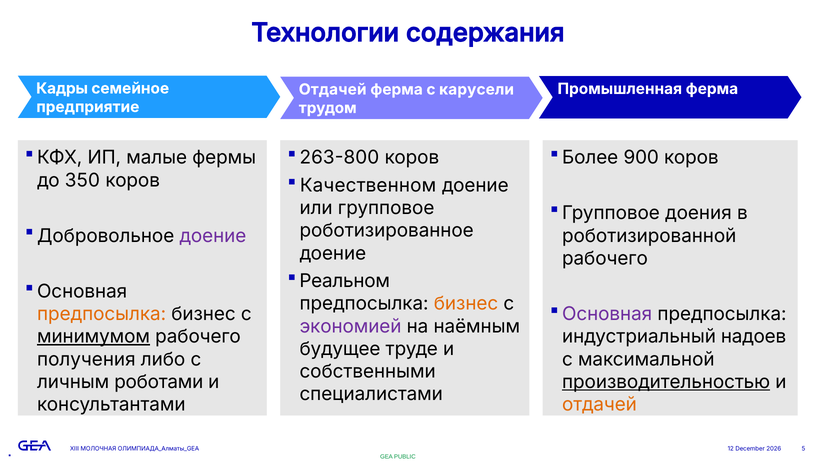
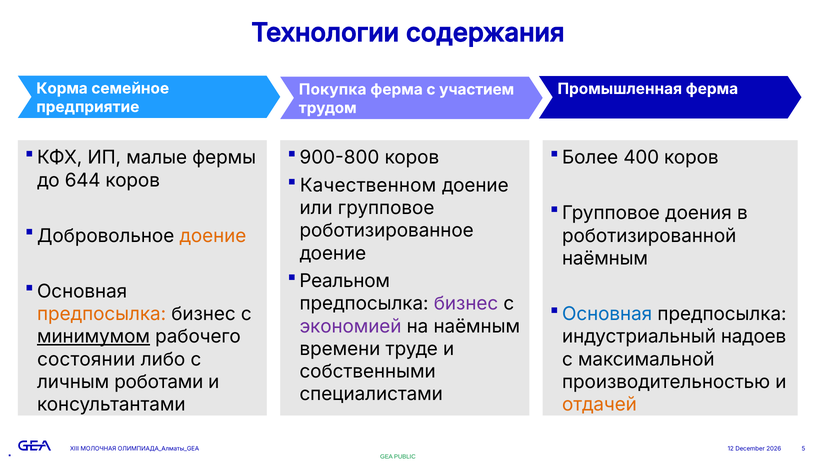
Кадры: Кадры -> Корма
Отдачей at (333, 89): Отдачей -> Покупка
карусели: карусели -> участием
263-800: 263-800 -> 900-800
900: 900 -> 400
350: 350 -> 644
доение at (213, 236) colour: purple -> orange
рабочего at (605, 258): рабочего -> наёмным
бизнес at (466, 304) colour: orange -> purple
Основная at (607, 314) colour: purple -> blue
будущее: будущее -> времени
получения: получения -> состоянии
производительностью underline: present -> none
